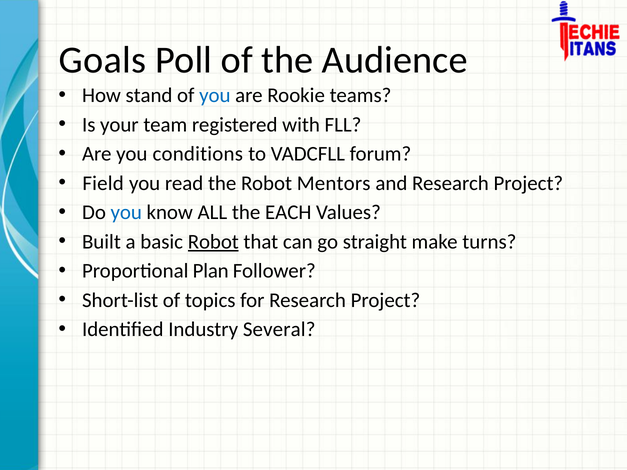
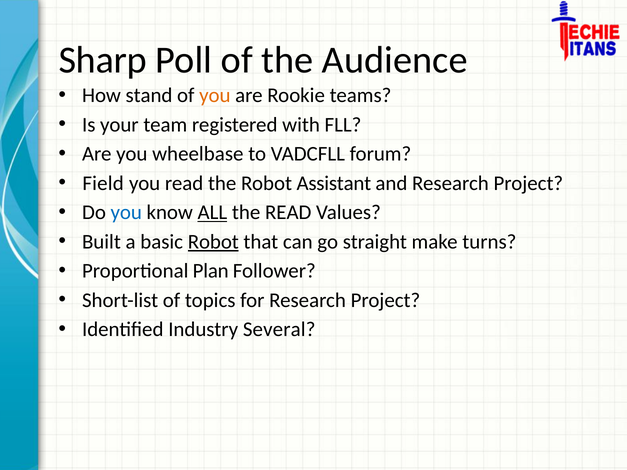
Goals: Goals -> Sharp
you at (215, 96) colour: blue -> orange
conditions: conditions -> wheelbase
Mentors: Mentors -> Assistant
ALL underline: none -> present
the EACH: EACH -> READ
